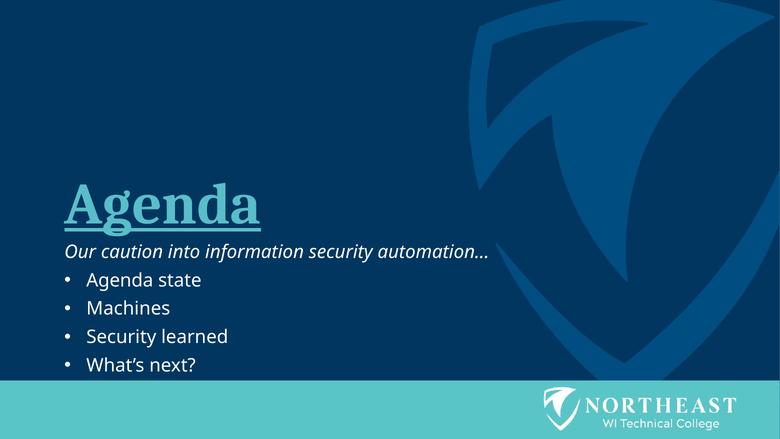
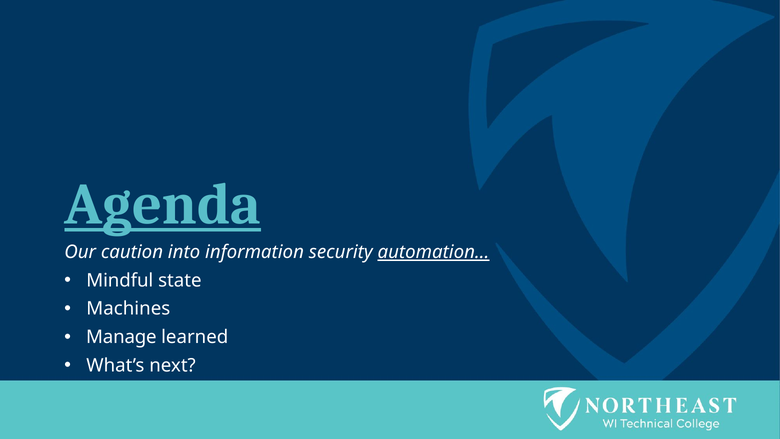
automation… underline: none -> present
Agenda at (120, 280): Agenda -> Mindful
Security at (121, 337): Security -> Manage
